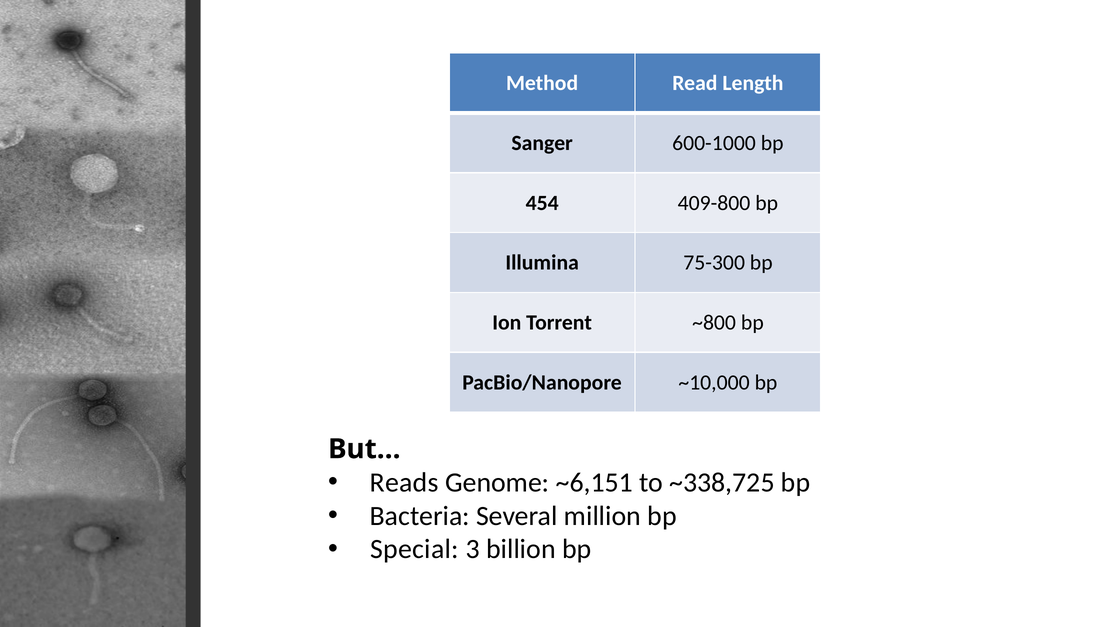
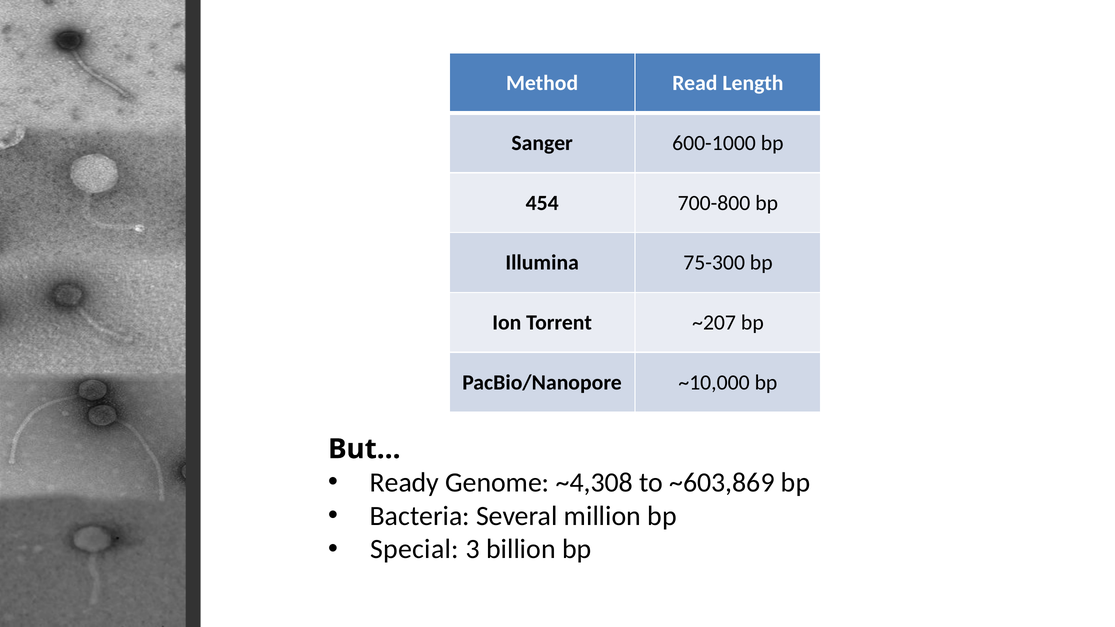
409-800: 409-800 -> 700-800
~800: ~800 -> ~207
Reads: Reads -> Ready
~6,151: ~6,151 -> ~4,308
~338,725: ~338,725 -> ~603,869
